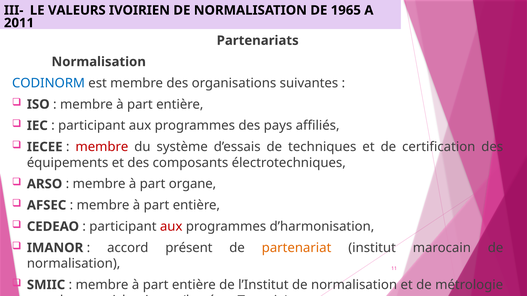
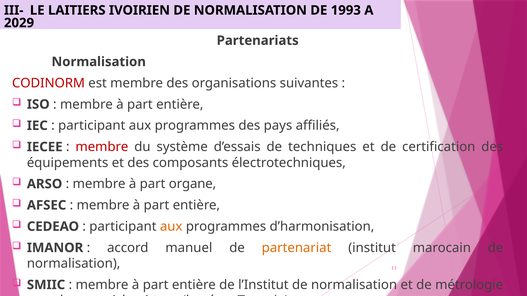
VALEURS: VALEURS -> LAITIERS
1965: 1965 -> 1993
2011: 2011 -> 2029
CODINORM colour: blue -> red
aux at (171, 227) colour: red -> orange
présent: présent -> manuel
